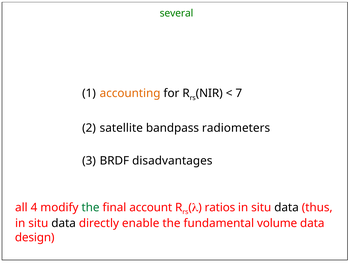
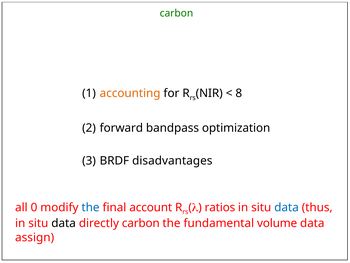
several at (176, 13): several -> carbon
7: 7 -> 8
satellite: satellite -> forward
radiometers: radiometers -> optimization
4: 4 -> 0
the at (91, 207) colour: green -> blue
data at (287, 207) colour: black -> blue
directly enable: enable -> carbon
design: design -> assign
